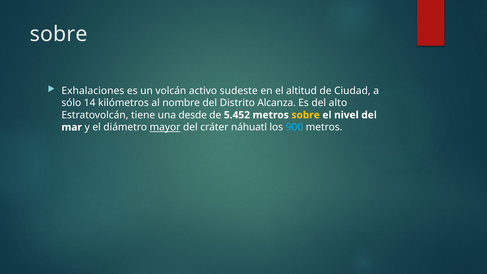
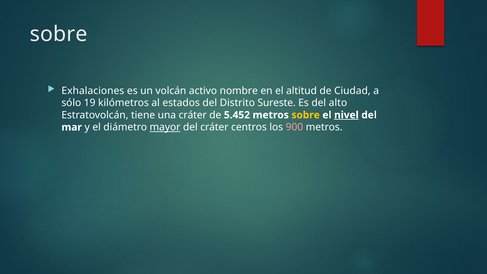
sudeste: sudeste -> nombre
14: 14 -> 19
nombre: nombre -> estados
Alcanza: Alcanza -> Sureste
una desde: desde -> cráter
nivel underline: none -> present
náhuatl: náhuatl -> centros
900 colour: light blue -> pink
